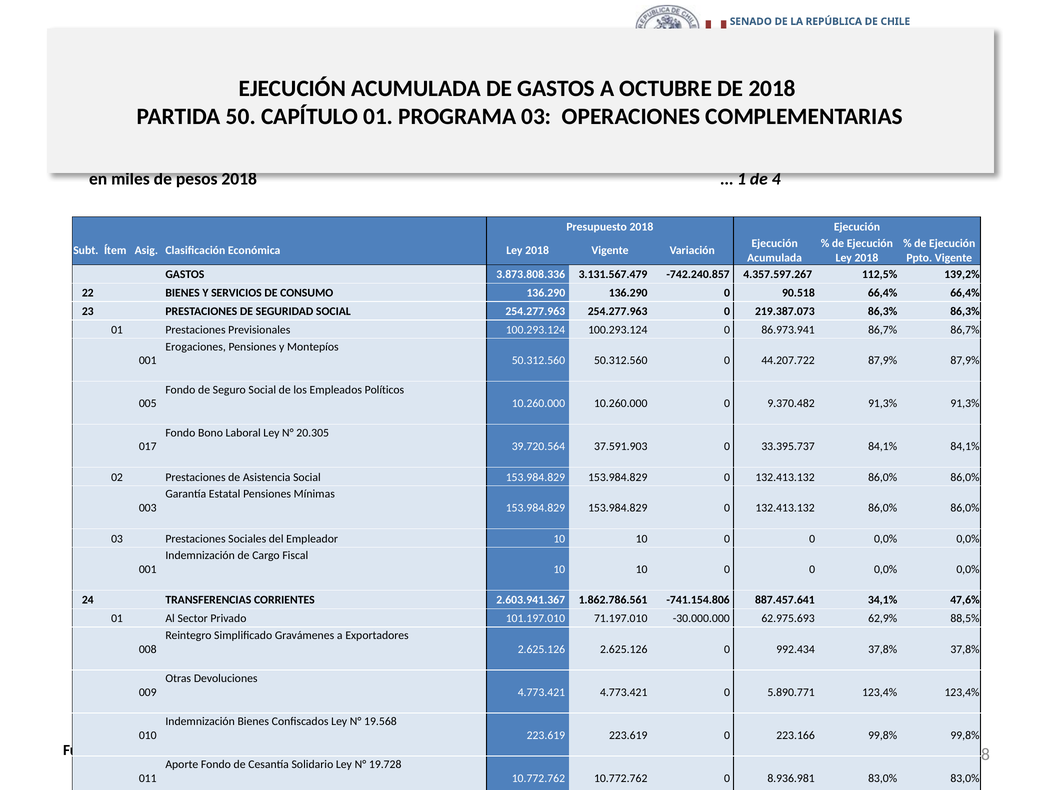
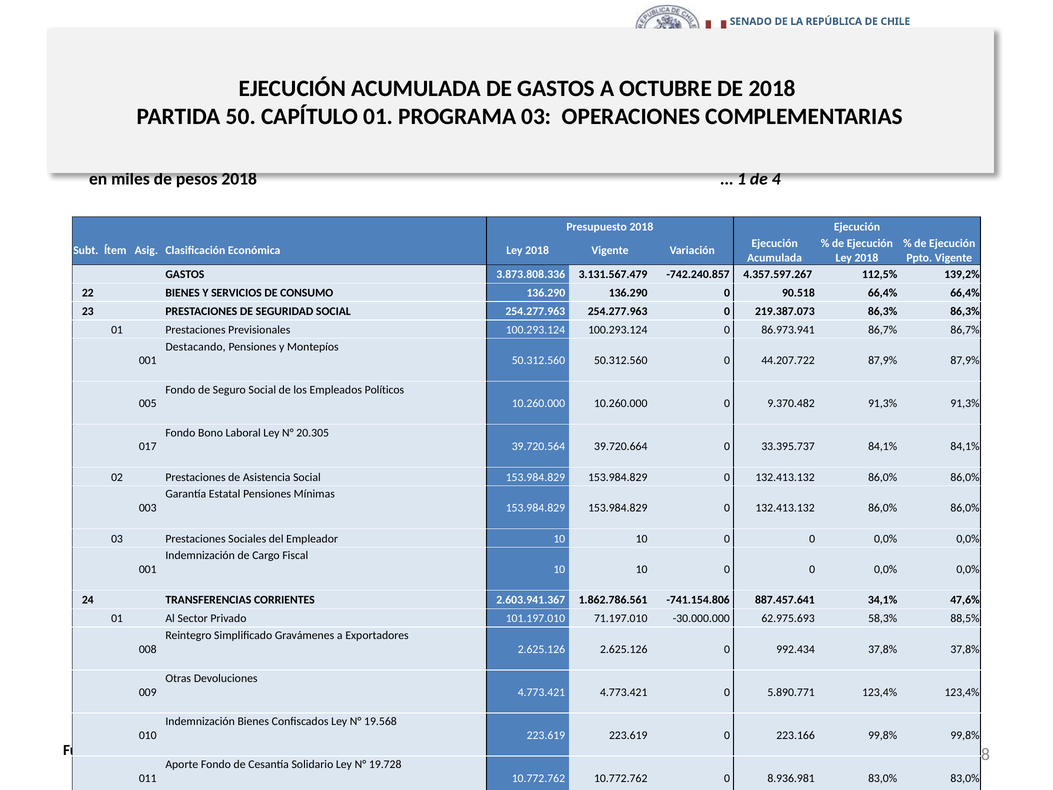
Erogaciones: Erogaciones -> Destacando
37.591.903: 37.591.903 -> 39.720.664
62,9%: 62,9% -> 58,3%
